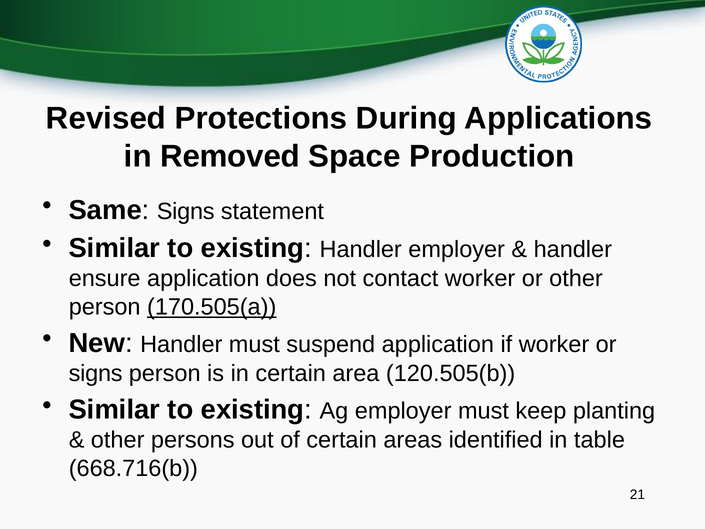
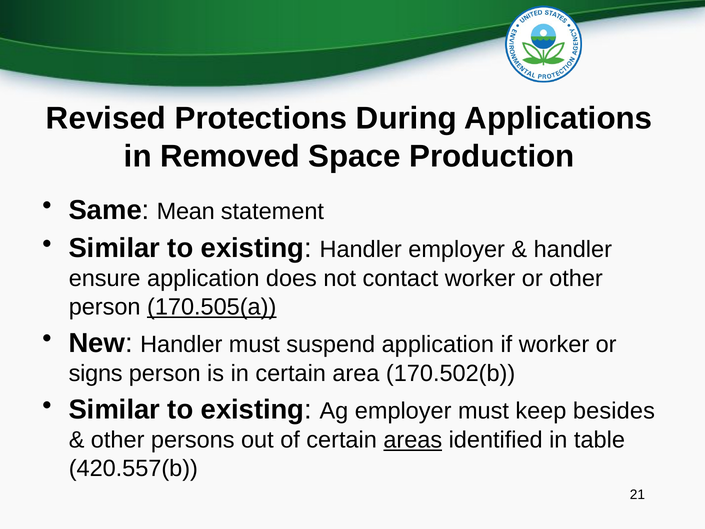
Same Signs: Signs -> Mean
120.505(b: 120.505(b -> 170.502(b
planting: planting -> besides
areas underline: none -> present
668.716(b: 668.716(b -> 420.557(b
